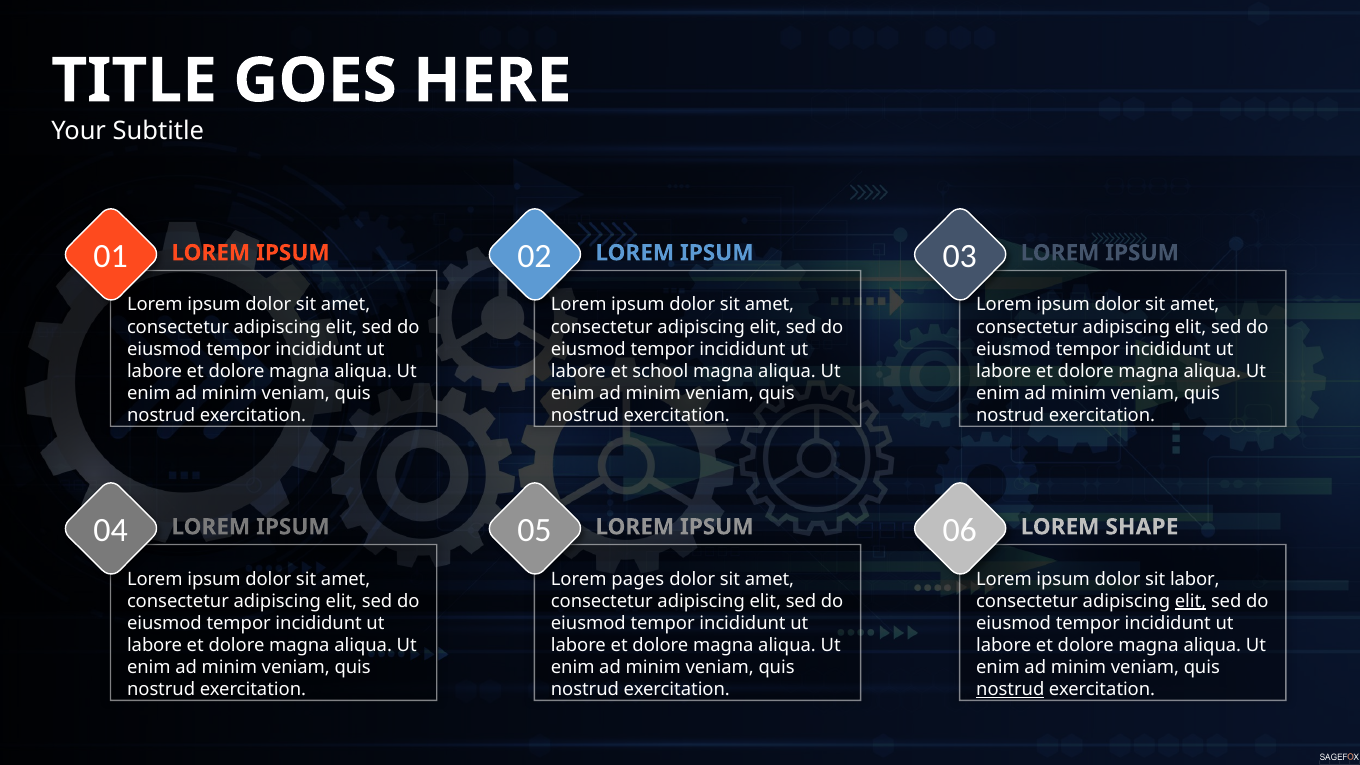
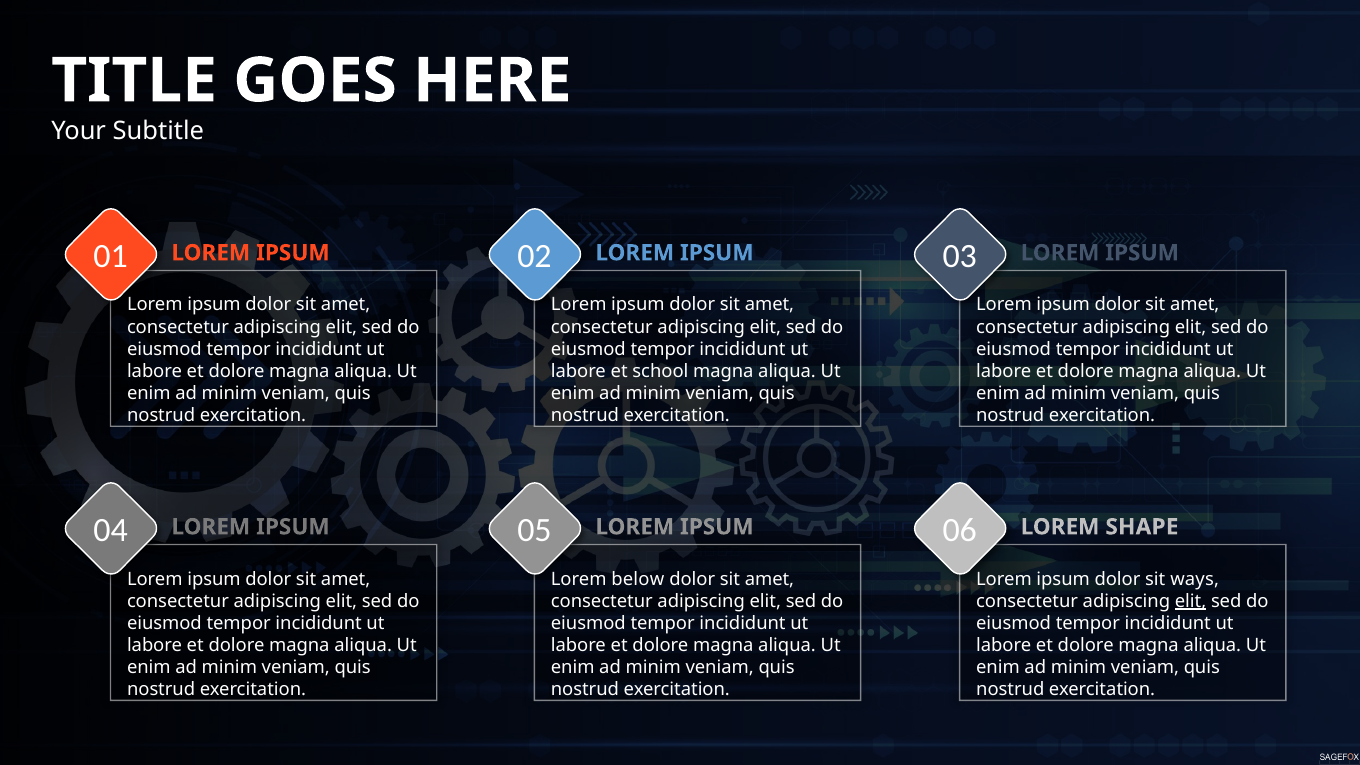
pages: pages -> below
labor: labor -> ways
nostrud at (1010, 690) underline: present -> none
